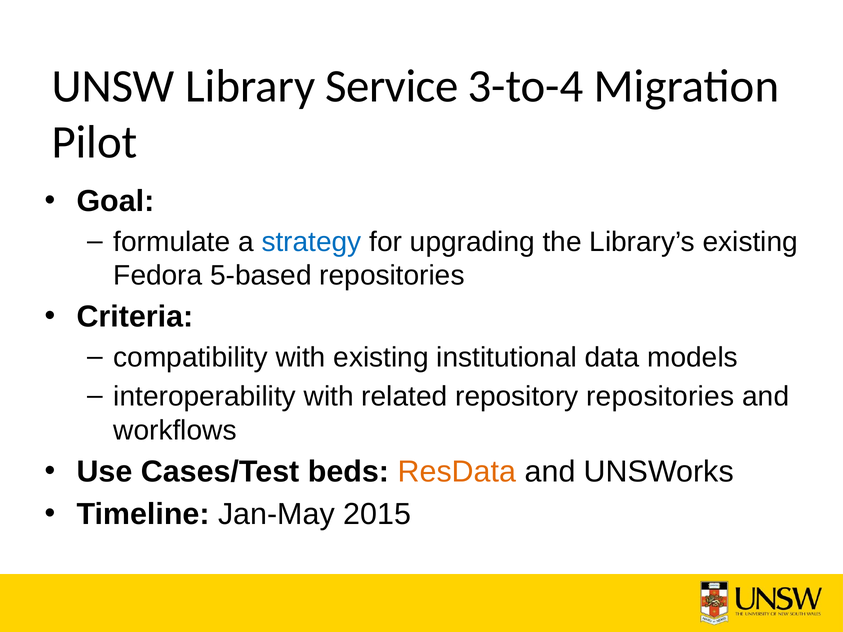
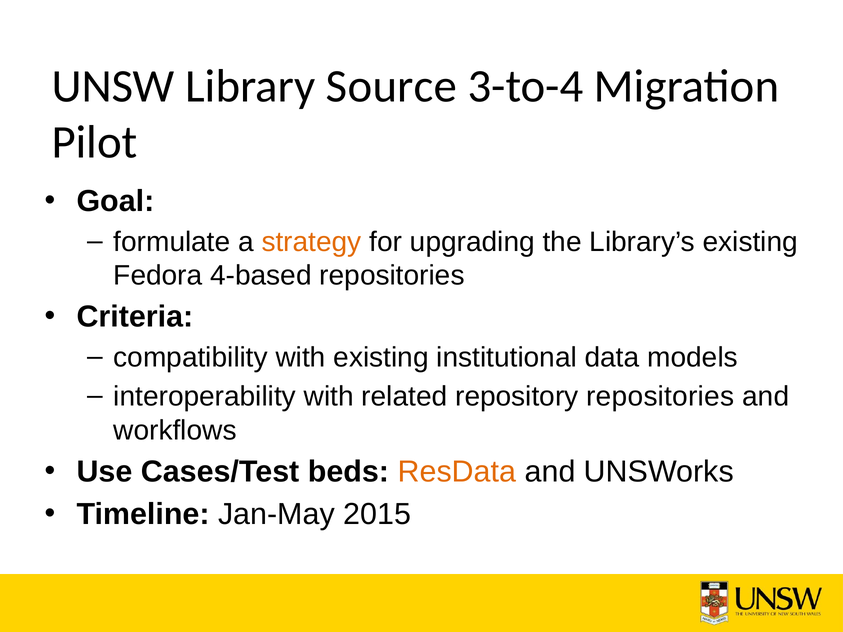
Service: Service -> Source
strategy colour: blue -> orange
5-based: 5-based -> 4-based
